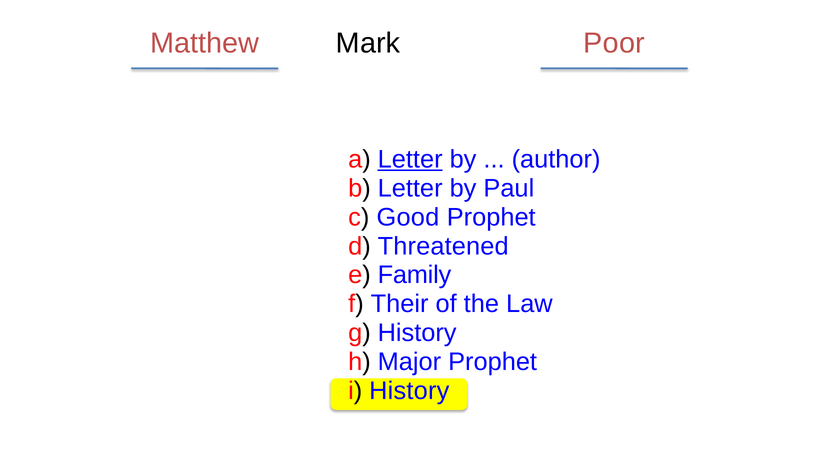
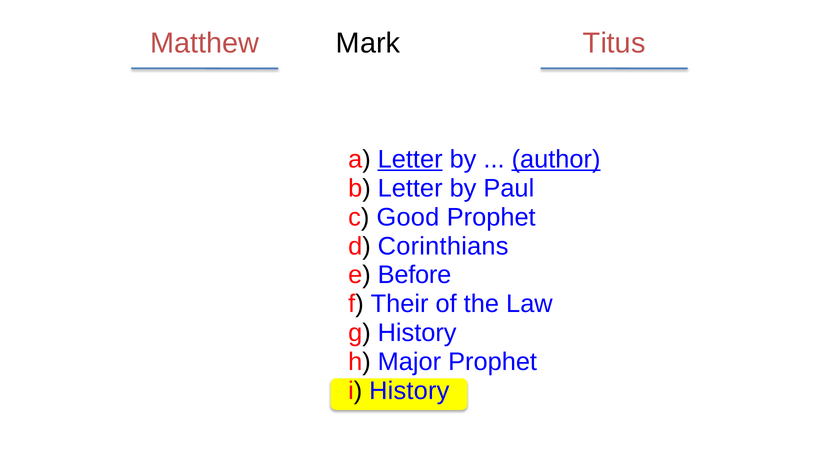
Poor: Poor -> Titus
author underline: none -> present
Threatened: Threatened -> Corinthians
Family: Family -> Before
